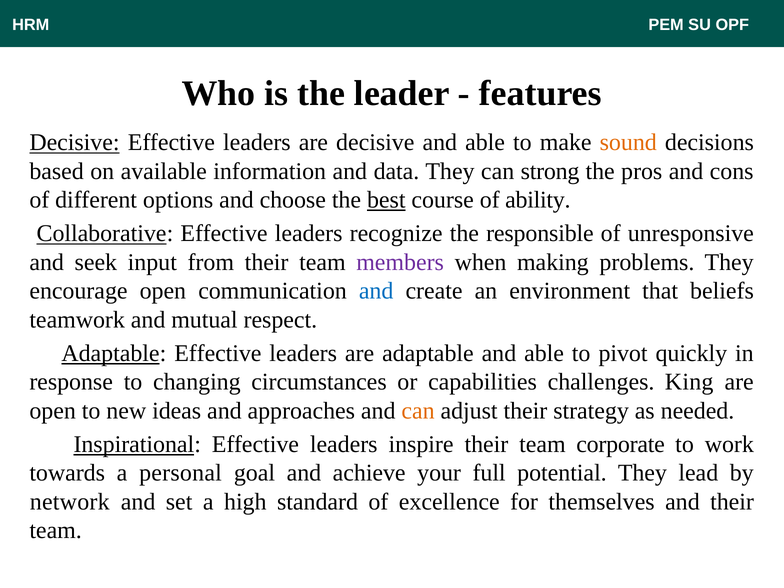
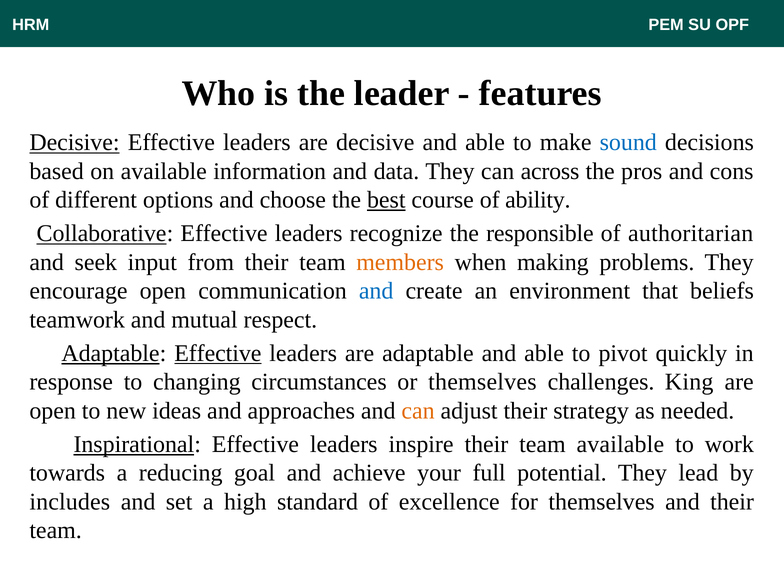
sound colour: orange -> blue
strong: strong -> across
unresponsive: unresponsive -> authoritarian
members colour: purple -> orange
Effective at (218, 353) underline: none -> present
or capabilities: capabilities -> themselves
team corporate: corporate -> available
personal: personal -> reducing
network: network -> includes
